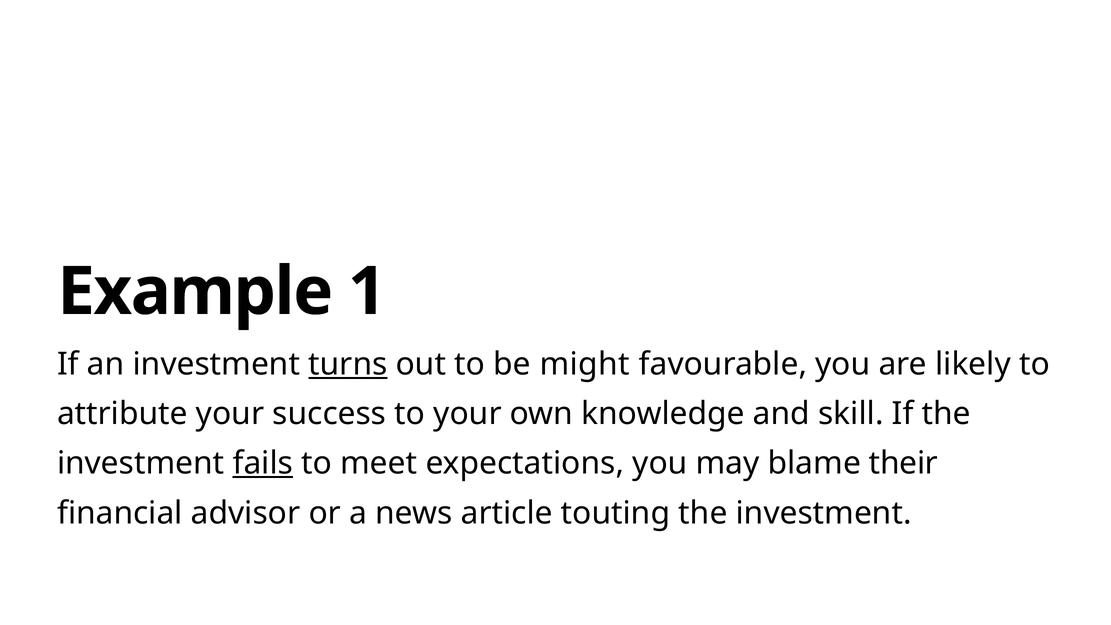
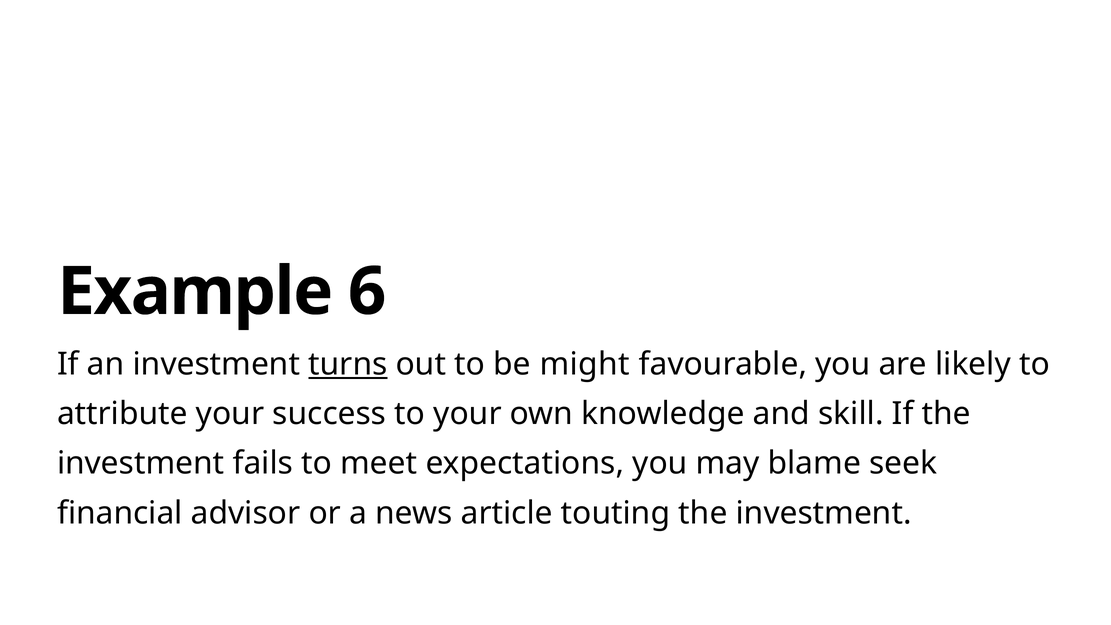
1: 1 -> 6
fails underline: present -> none
their: their -> seek
